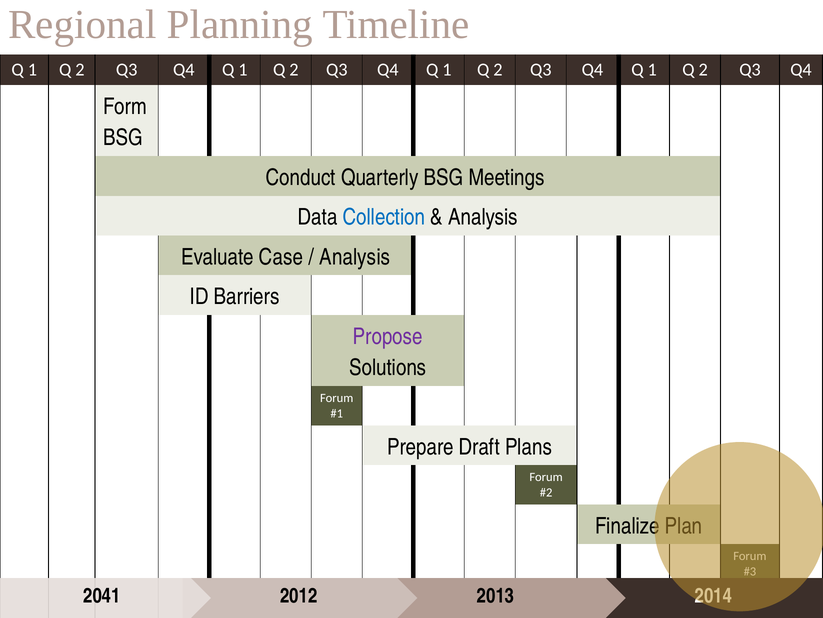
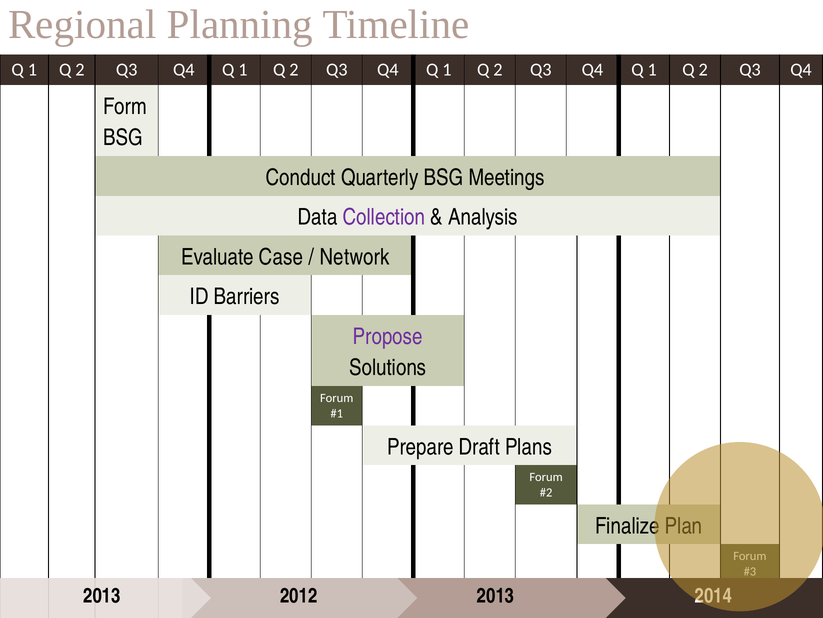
Collection colour: blue -> purple
Analysis at (355, 257): Analysis -> Network
2041 at (102, 595): 2041 -> 2013
